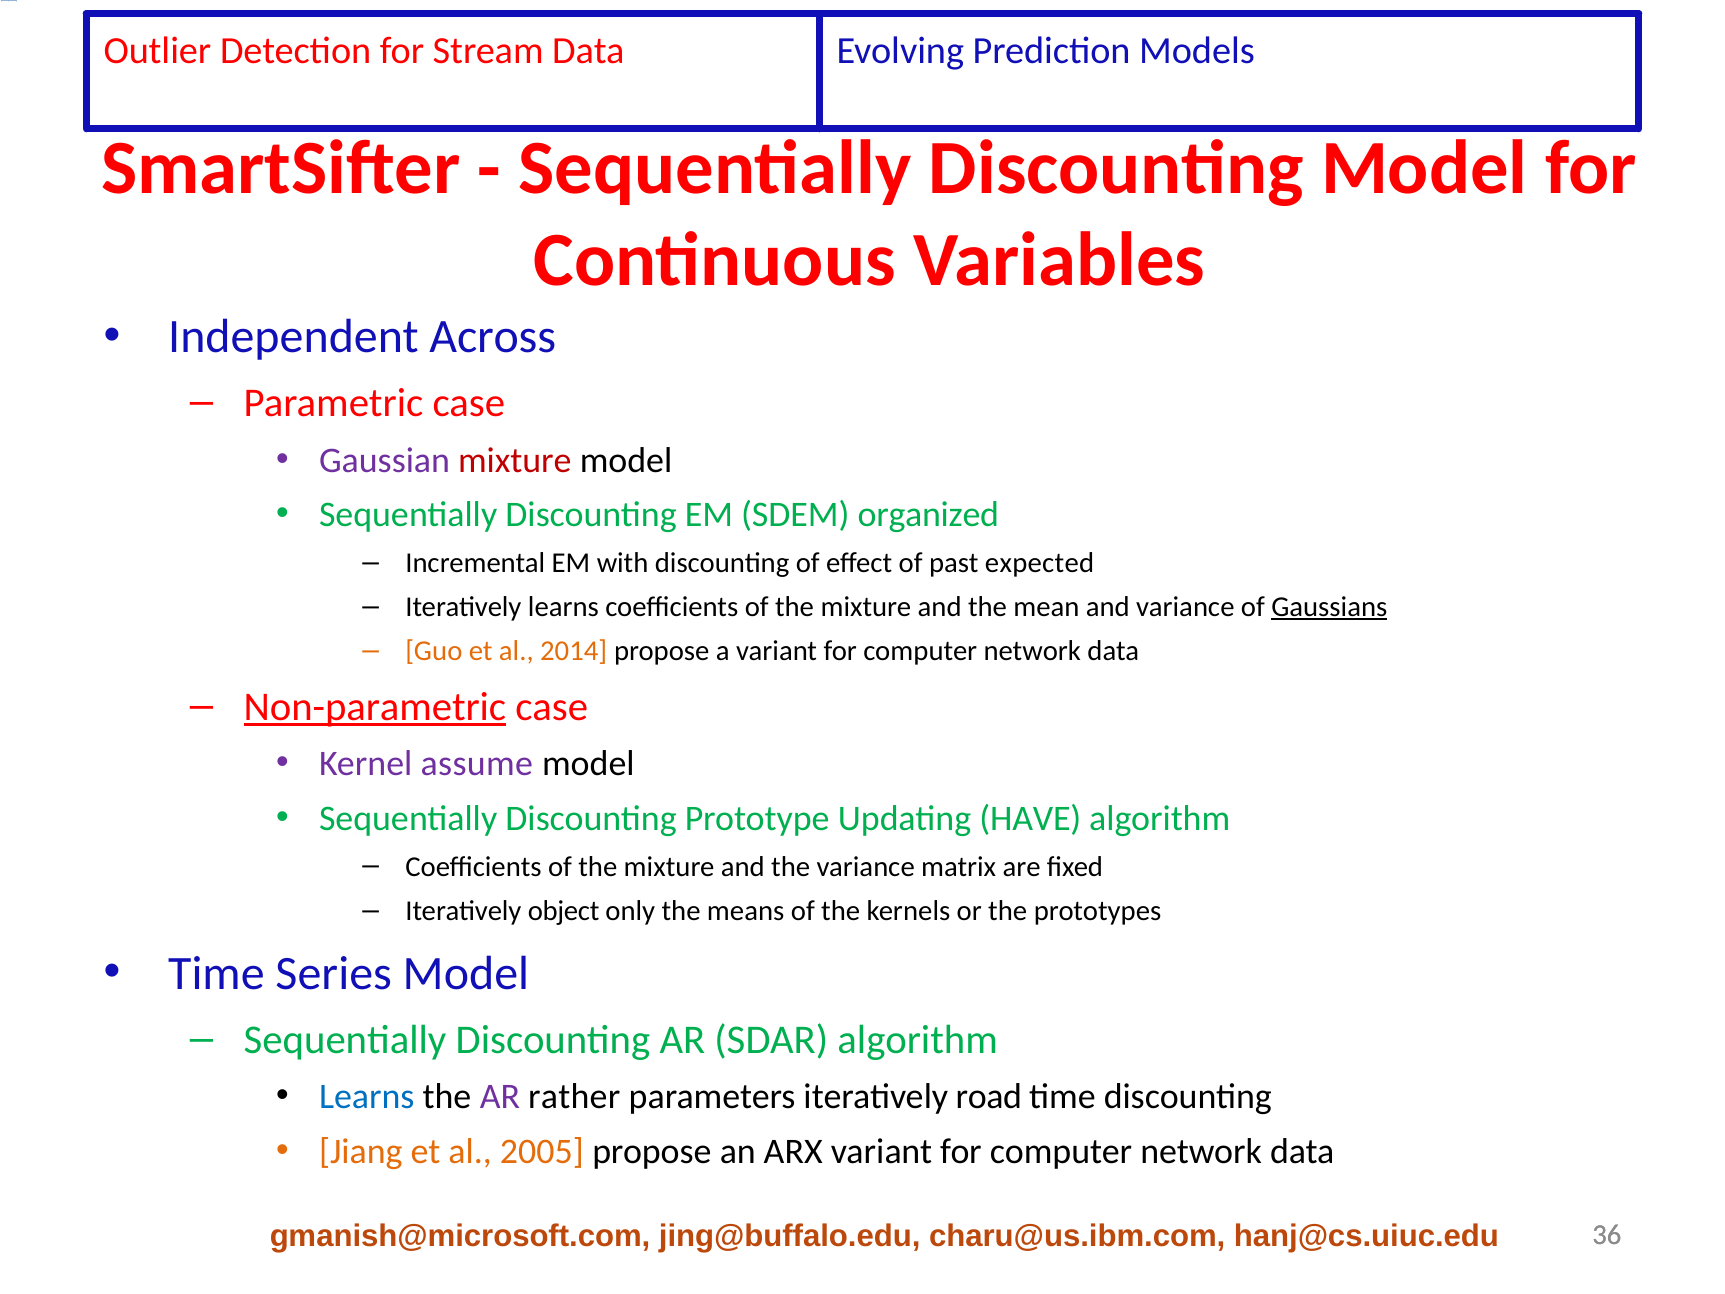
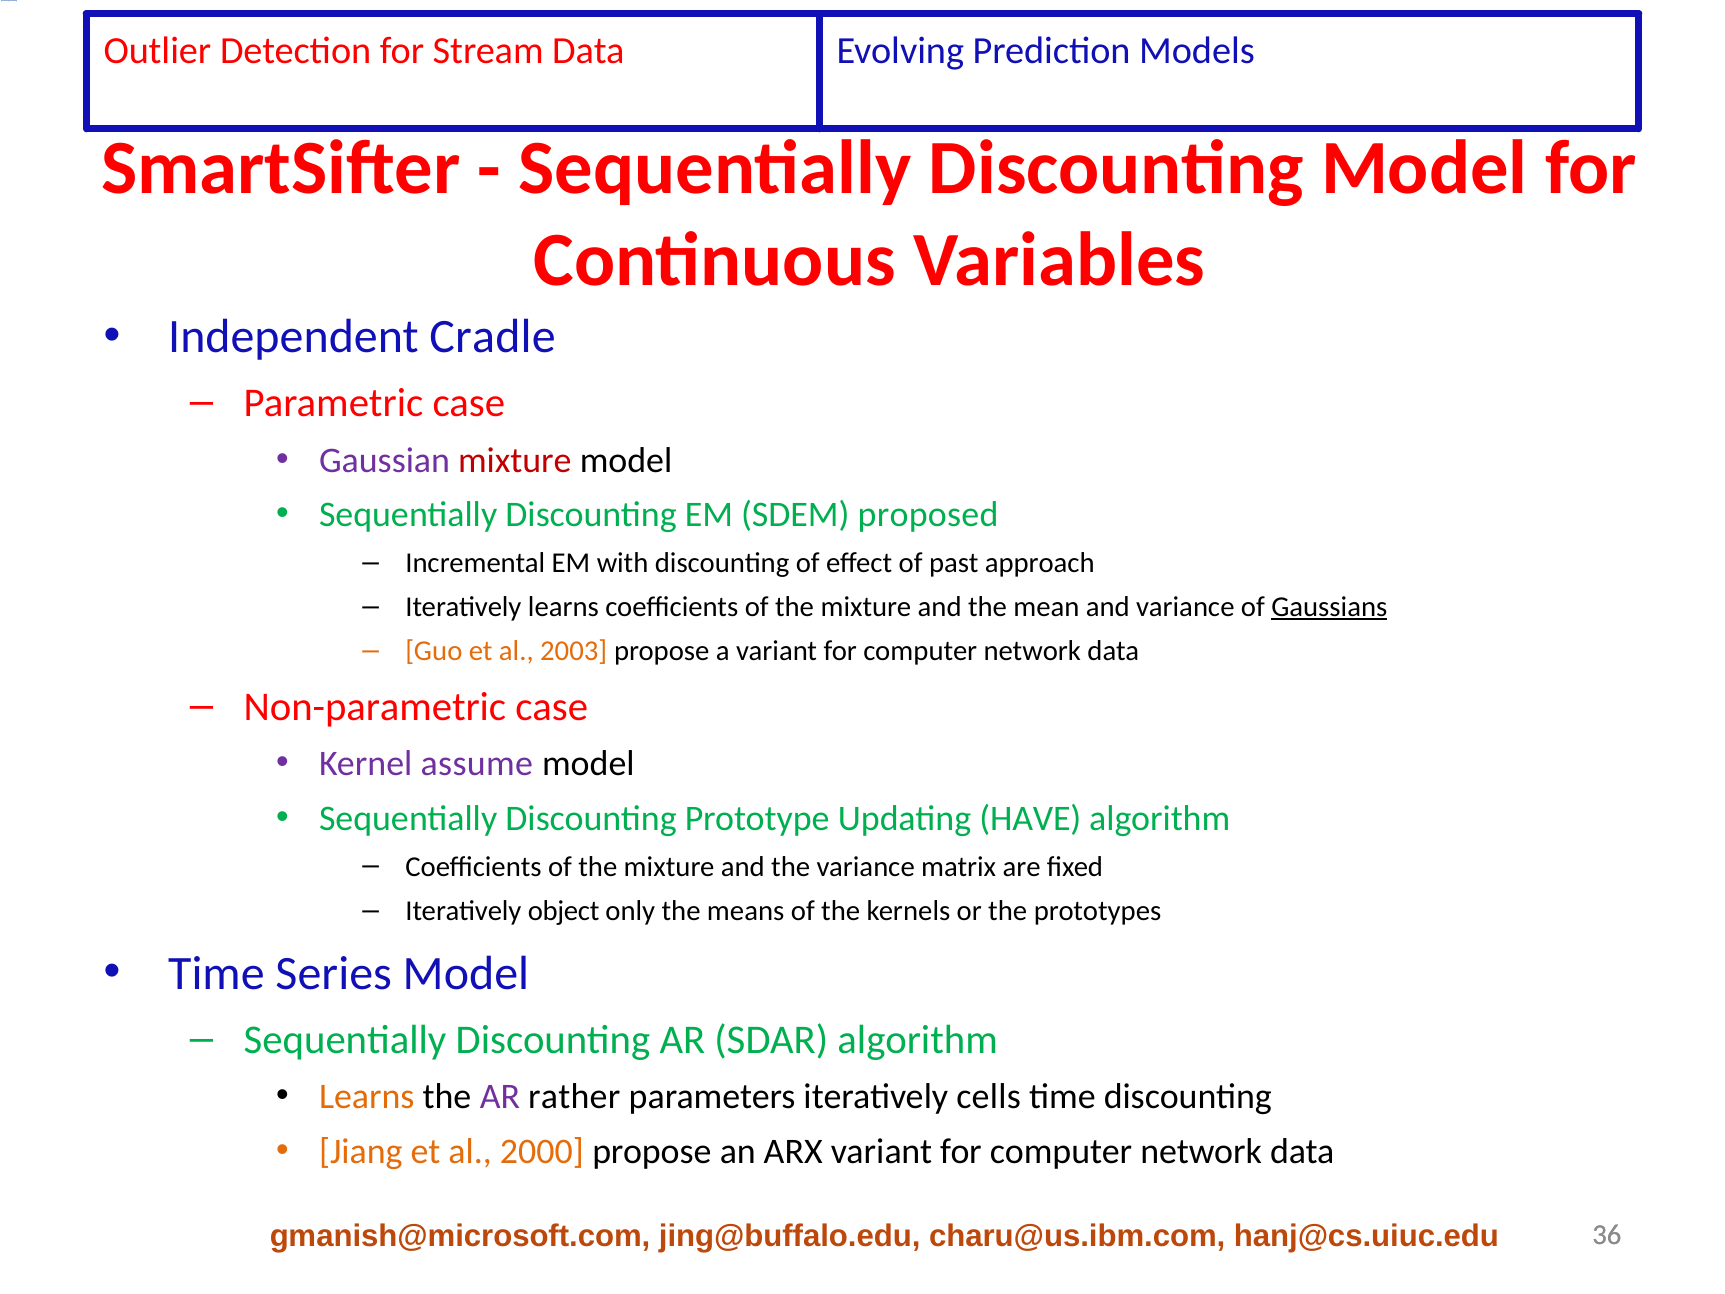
Across: Across -> Cradle
organized: organized -> proposed
expected: expected -> approach
2014: 2014 -> 2003
Non-parametric underline: present -> none
Learns at (367, 1097) colour: blue -> orange
road: road -> cells
2005: 2005 -> 2000
